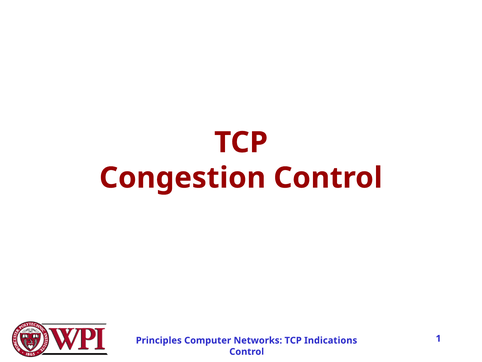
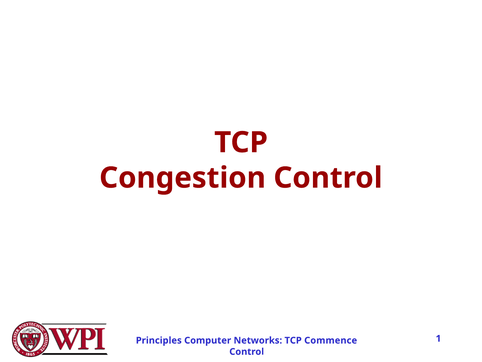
Indications: Indications -> Commence
